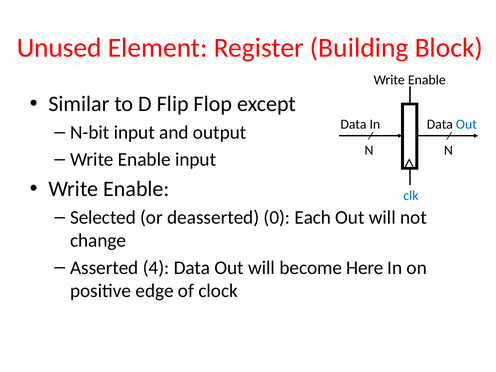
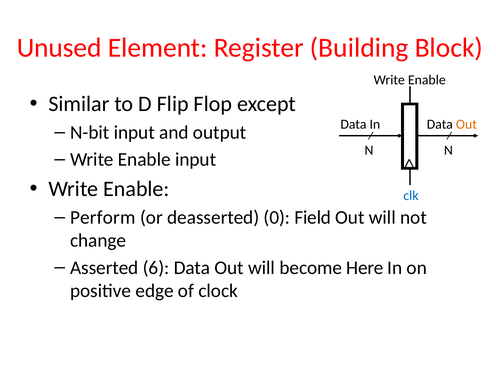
Out at (466, 124) colour: blue -> orange
Selected: Selected -> Perform
Each: Each -> Field
4: 4 -> 6
